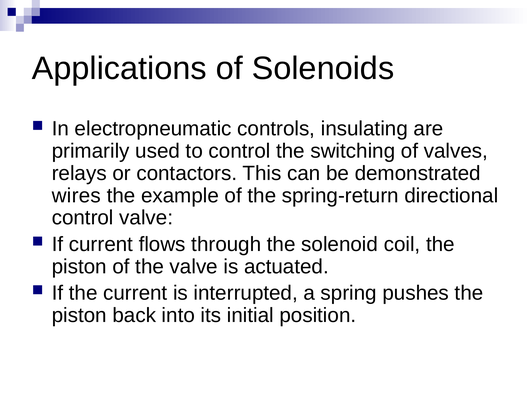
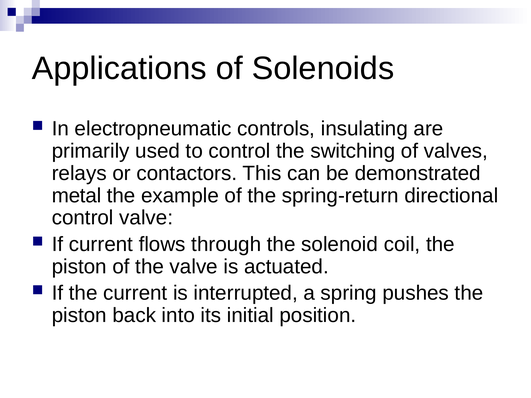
wires: wires -> metal
